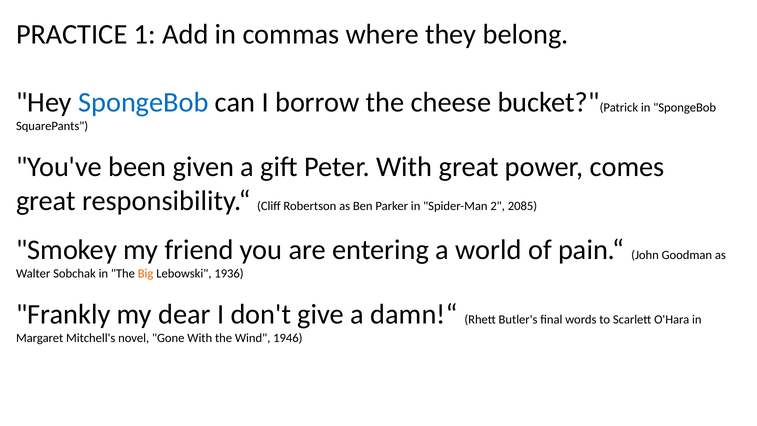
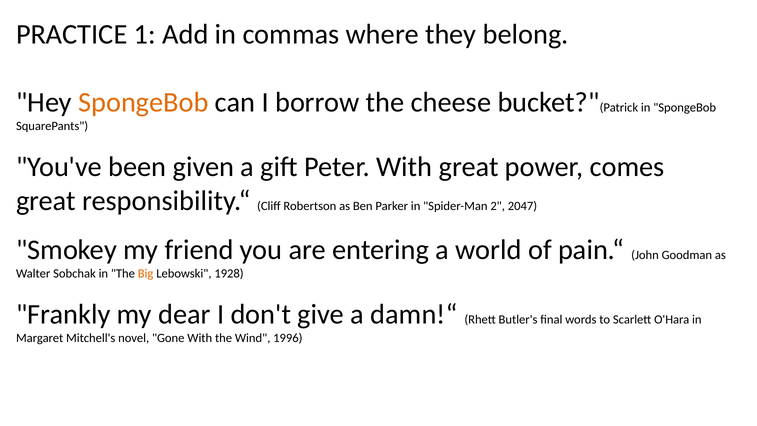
SpongeBob at (143, 102) colour: blue -> orange
2085: 2085 -> 2047
1936: 1936 -> 1928
1946: 1946 -> 1996
